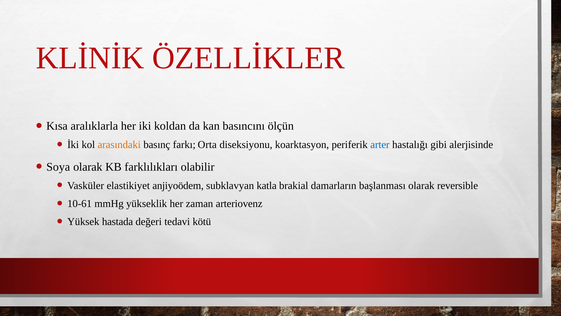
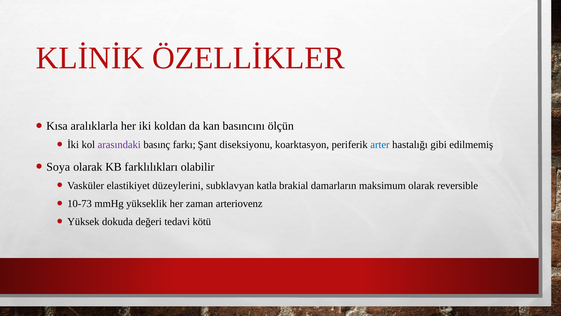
arasındaki colour: orange -> purple
Orta: Orta -> Şant
alerjisinde: alerjisinde -> edilmemiş
anjiyoödem: anjiyoödem -> düzeylerini
başlanması: başlanması -> maksimum
10-61: 10-61 -> 10-73
hastada: hastada -> dokuda
